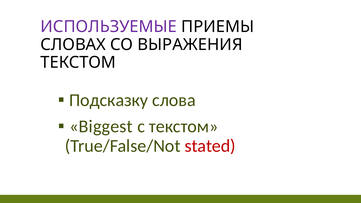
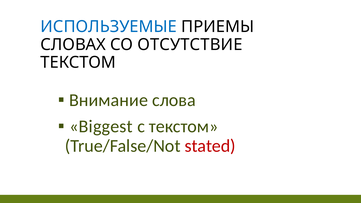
ИСПОЛЬЗУЕМЫЕ colour: purple -> blue
ВЫРАЖЕНИЯ: ВЫРАЖЕНИЯ -> ОТСУТСТВИЕ
Подсказку: Подсказку -> Внимание
